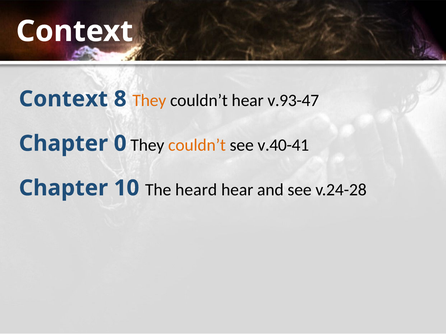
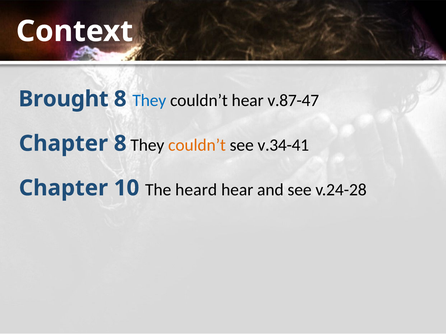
Context at (63, 99): Context -> Brought
They at (149, 101) colour: orange -> blue
v.93-47: v.93-47 -> v.87-47
Chapter 0: 0 -> 8
v.40-41: v.40-41 -> v.34-41
